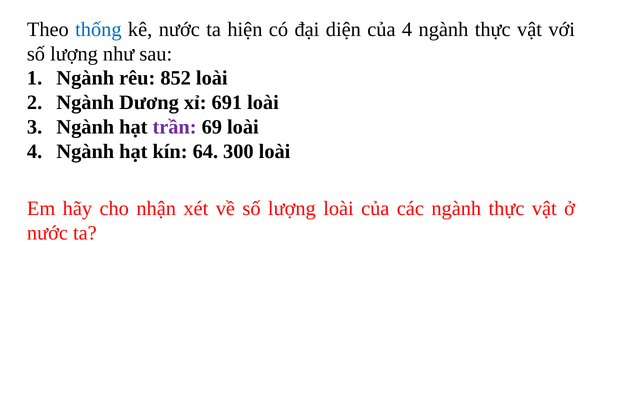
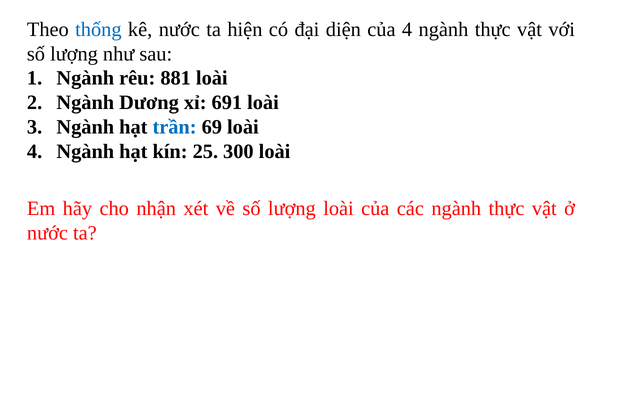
852: 852 -> 881
trần colour: purple -> blue
64: 64 -> 25
